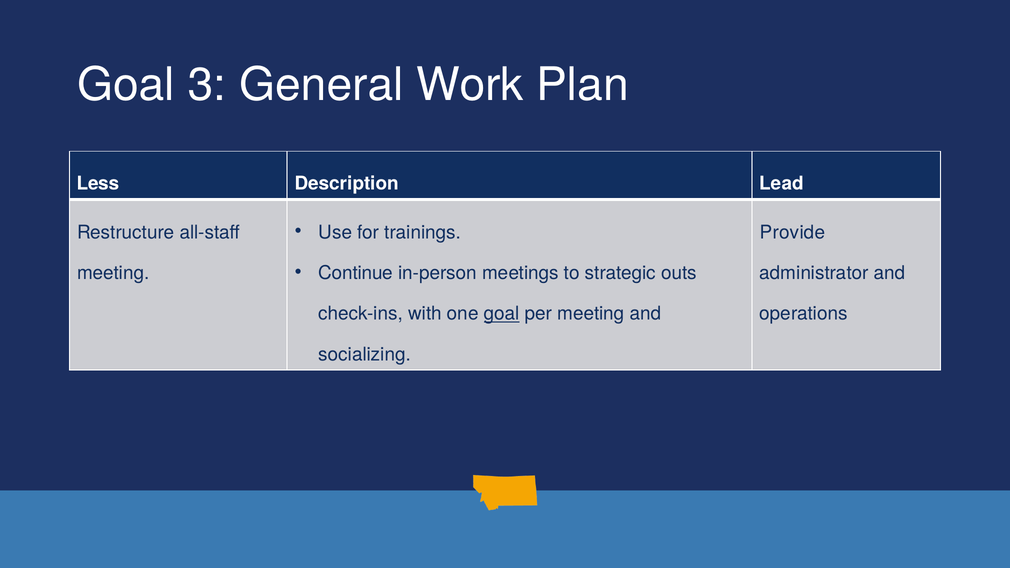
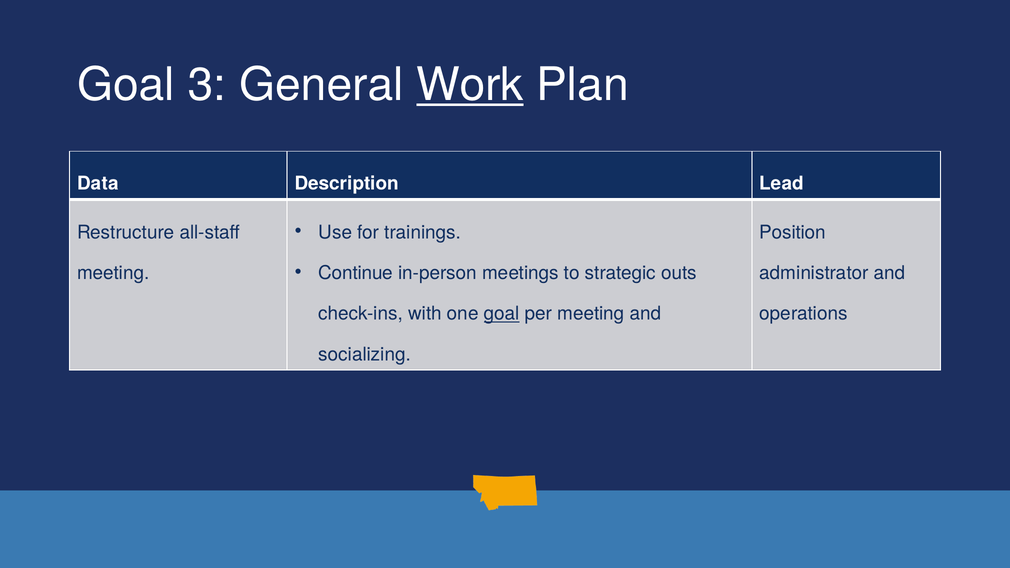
Work underline: none -> present
Less: Less -> Data
Provide: Provide -> Position
